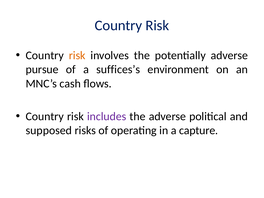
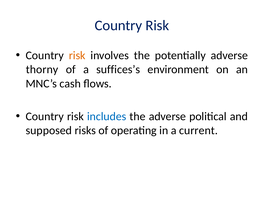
pursue: pursue -> thorny
includes colour: purple -> blue
capture: capture -> current
